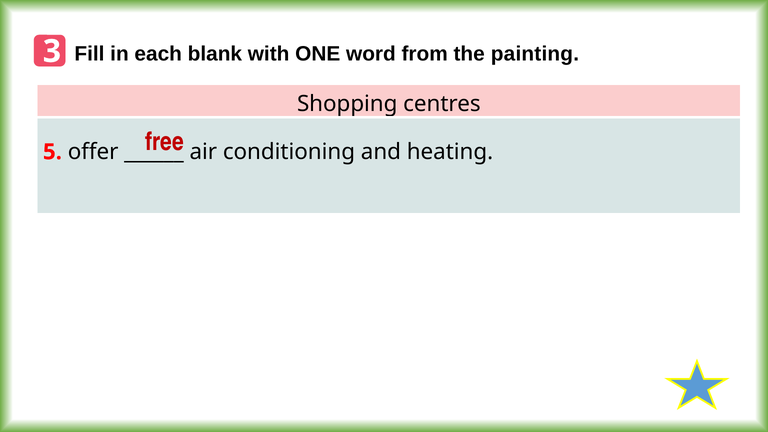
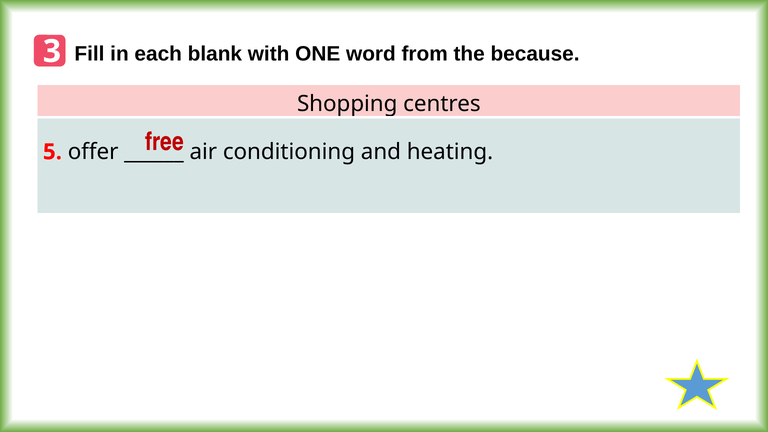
painting: painting -> because
